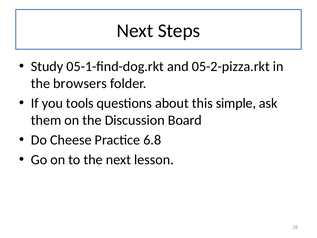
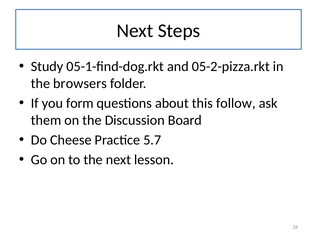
tools: tools -> form
simple: simple -> follow
6.8: 6.8 -> 5.7
